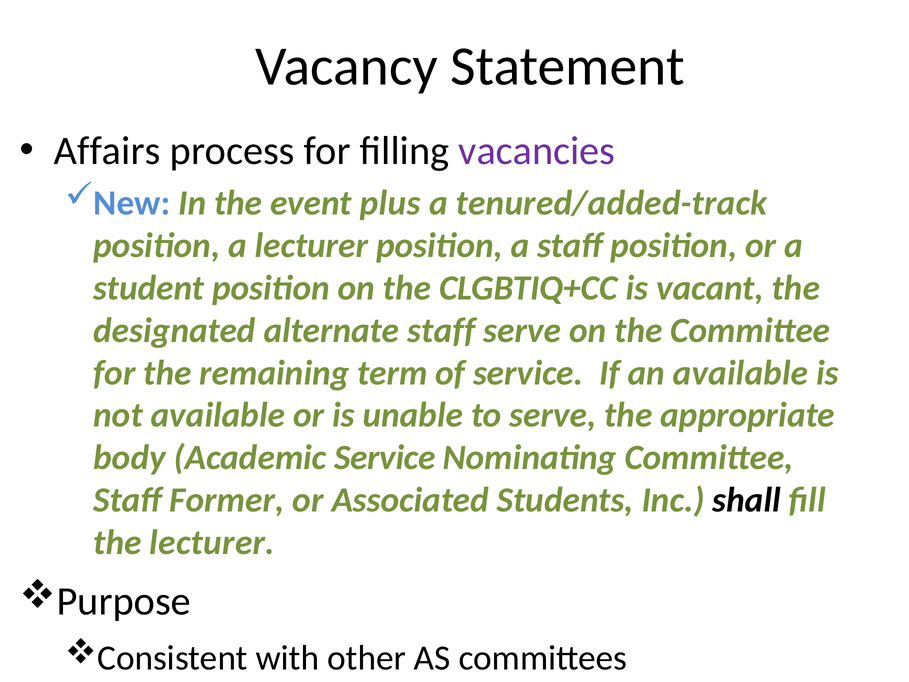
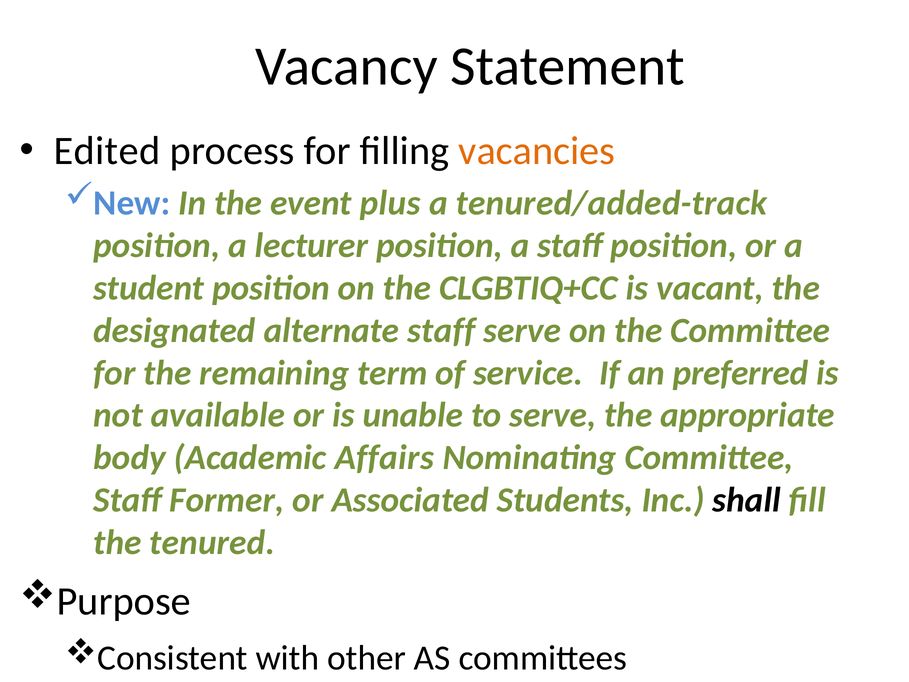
Affairs: Affairs -> Edited
vacancies colour: purple -> orange
an available: available -> preferred
Academic Service: Service -> Affairs
the lecturer: lecturer -> tenured
